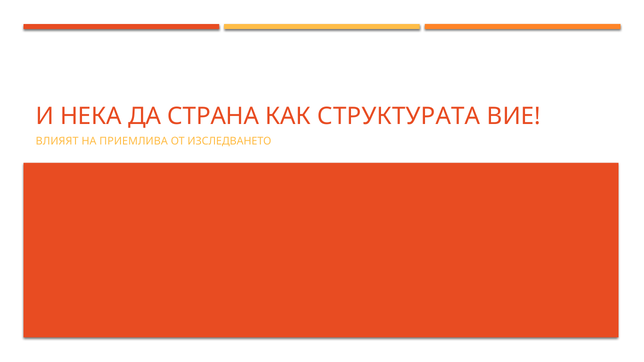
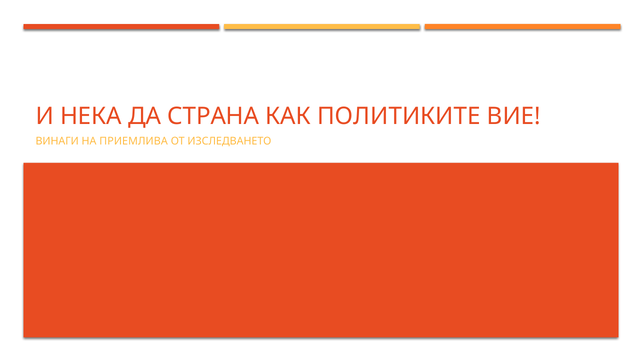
СТРУКТУРАТА: СТРУКТУРАТА -> ПОЛИТИКИТЕ
ВЛИЯЯТ: ВЛИЯЯТ -> ВИНАГИ
